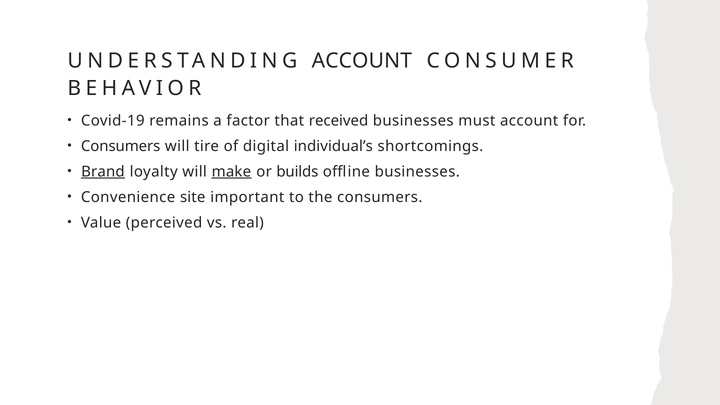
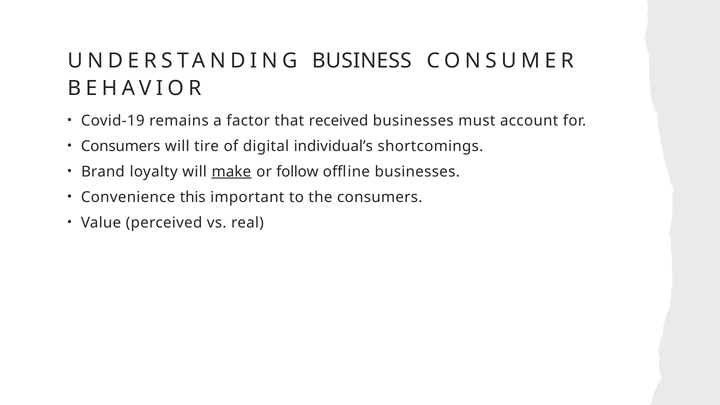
UNDERSTANDING ACCOUNT: ACCOUNT -> BUSINESS
Brand underline: present -> none
builds: builds -> follow
site: site -> this
